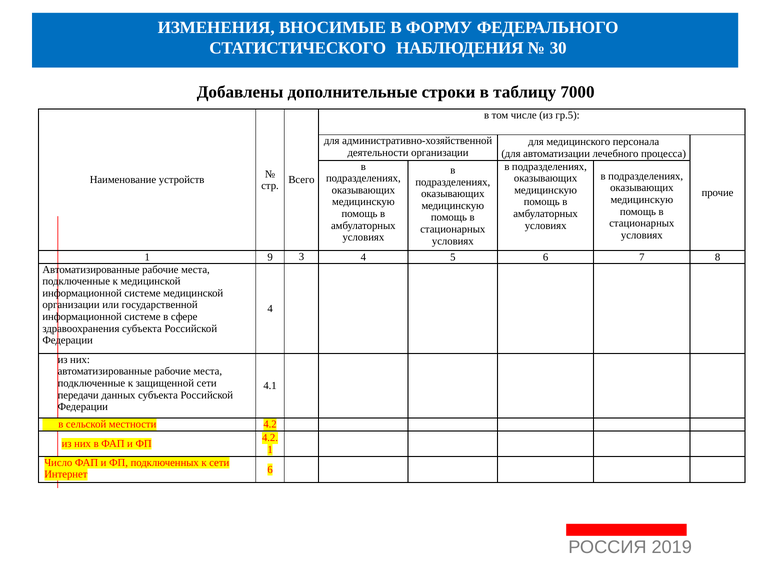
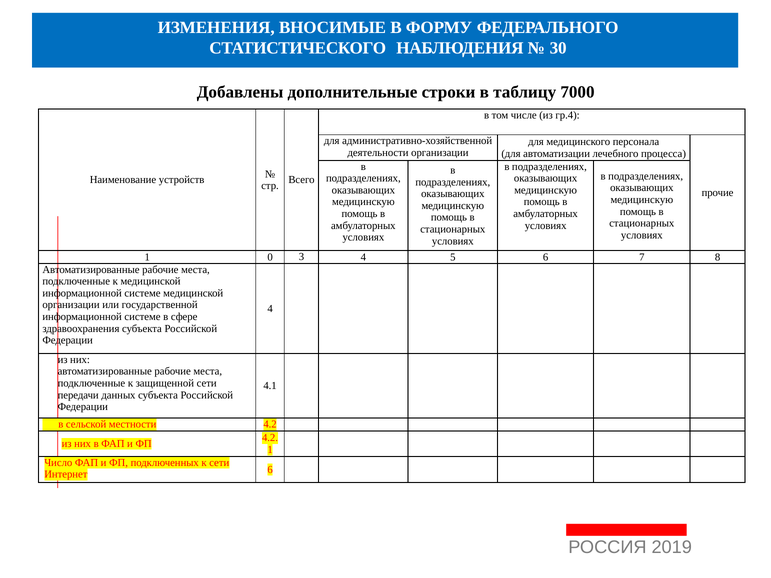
гр.5: гр.5 -> гр.4
9: 9 -> 0
